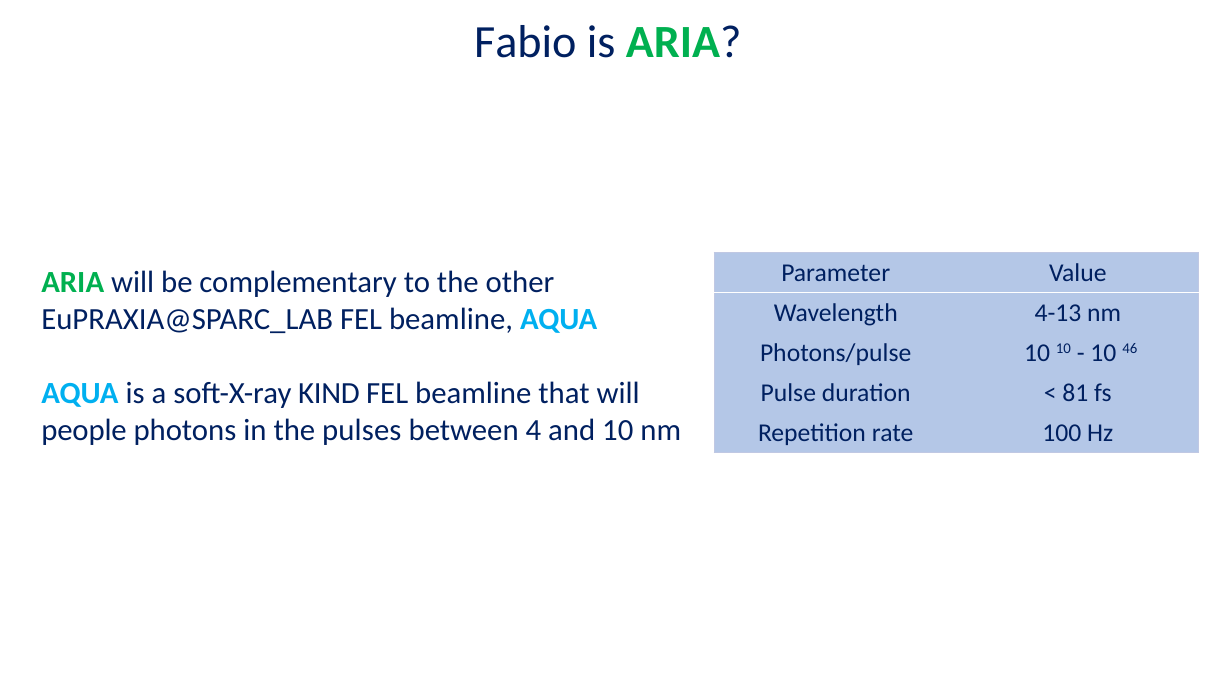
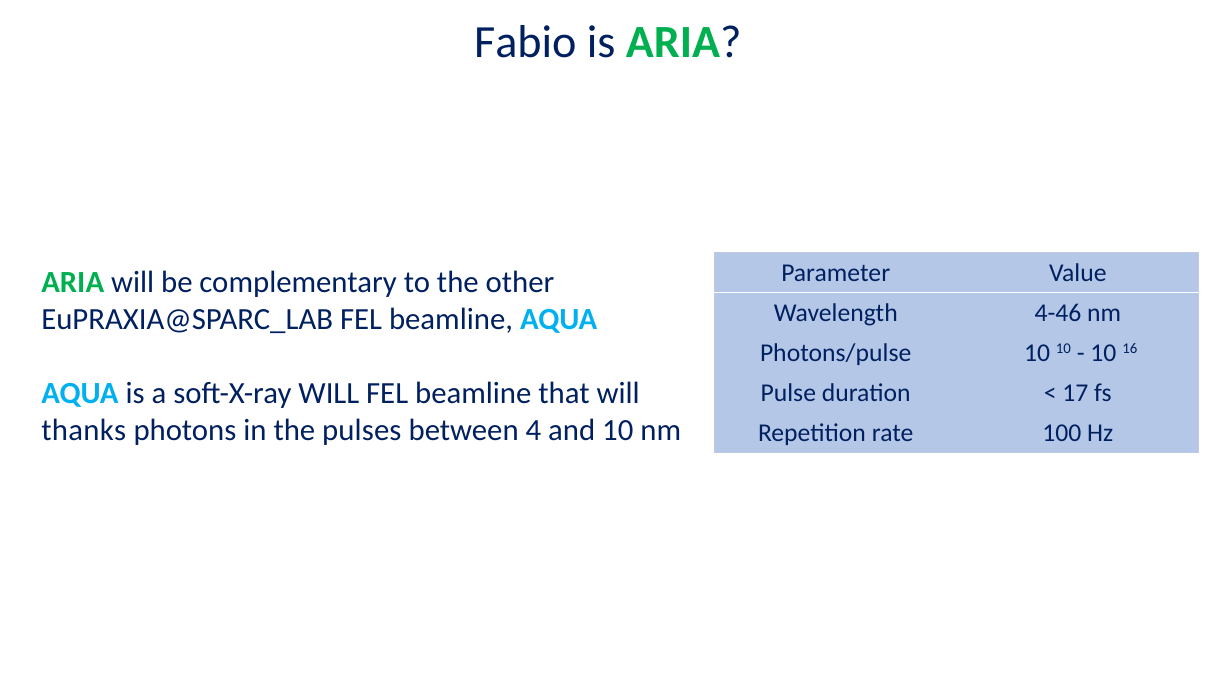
4-13: 4-13 -> 4-46
46: 46 -> 16
soft-X-ray KIND: KIND -> WILL
81: 81 -> 17
people: people -> thanks
